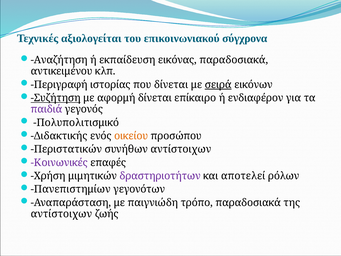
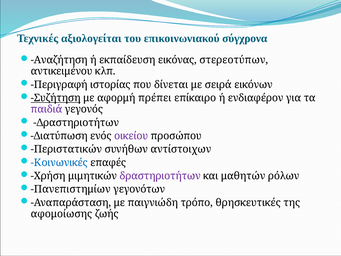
εικόνας παραδοσιακά: παραδοσιακά -> στερεοτύπων
σειρά underline: present -> none
αφορμή δίνεται: δίνεται -> πρέπει
Πολυπολιτισμικό at (76, 122): Πολυπολιτισμικό -> Δραστηριοτήτων
Διδακτικής: Διδακτικής -> Διατύπωση
οικείου colour: orange -> purple
Κοινωνικές colour: purple -> blue
αποτελεί: αποτελεί -> μαθητών
τρόπο παραδοσιακά: παραδοσιακά -> θρησκευτικές
αντίστοιχων at (61, 214): αντίστοιχων -> αφομοίωσης
